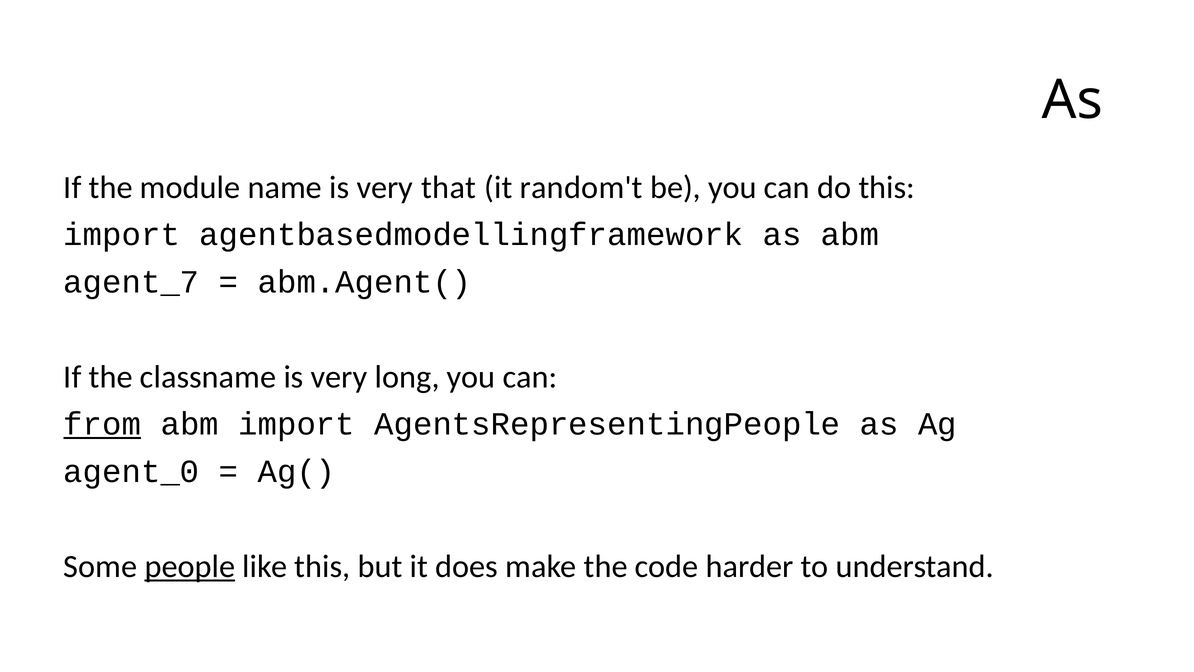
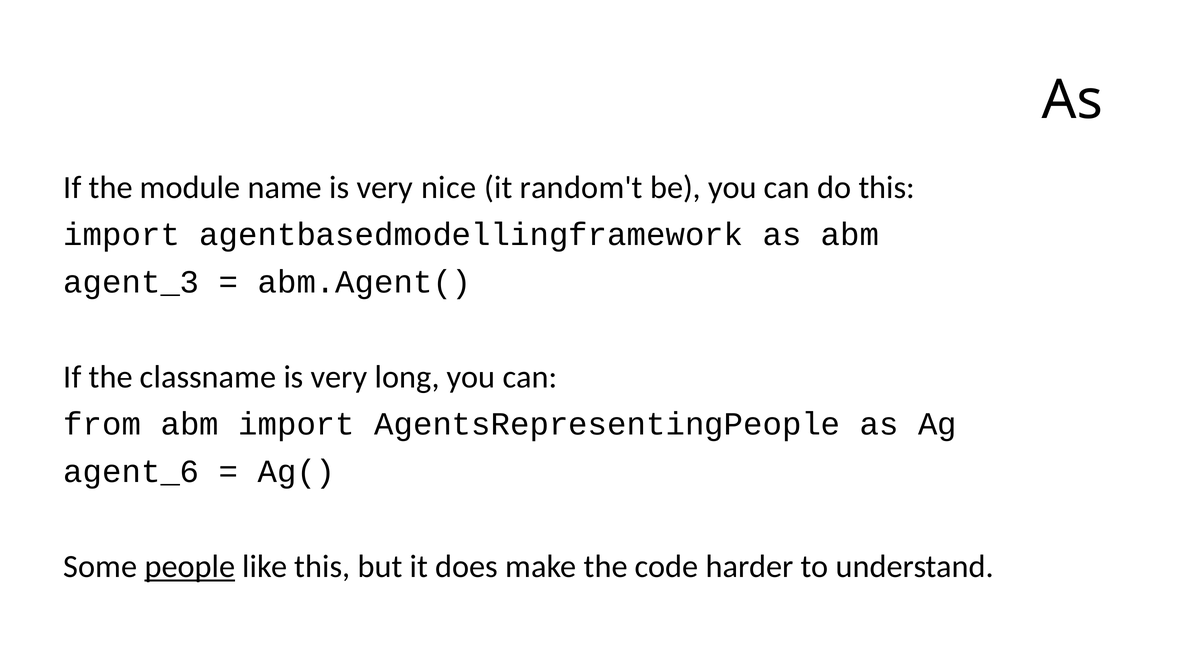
that: that -> nice
agent_7: agent_7 -> agent_3
from underline: present -> none
agent_0: agent_0 -> agent_6
